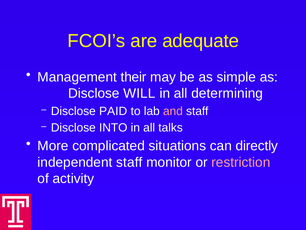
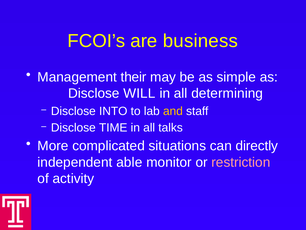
adequate: adequate -> business
PAID: PAID -> INTO
and colour: pink -> yellow
INTO: INTO -> TIME
independent staff: staff -> able
